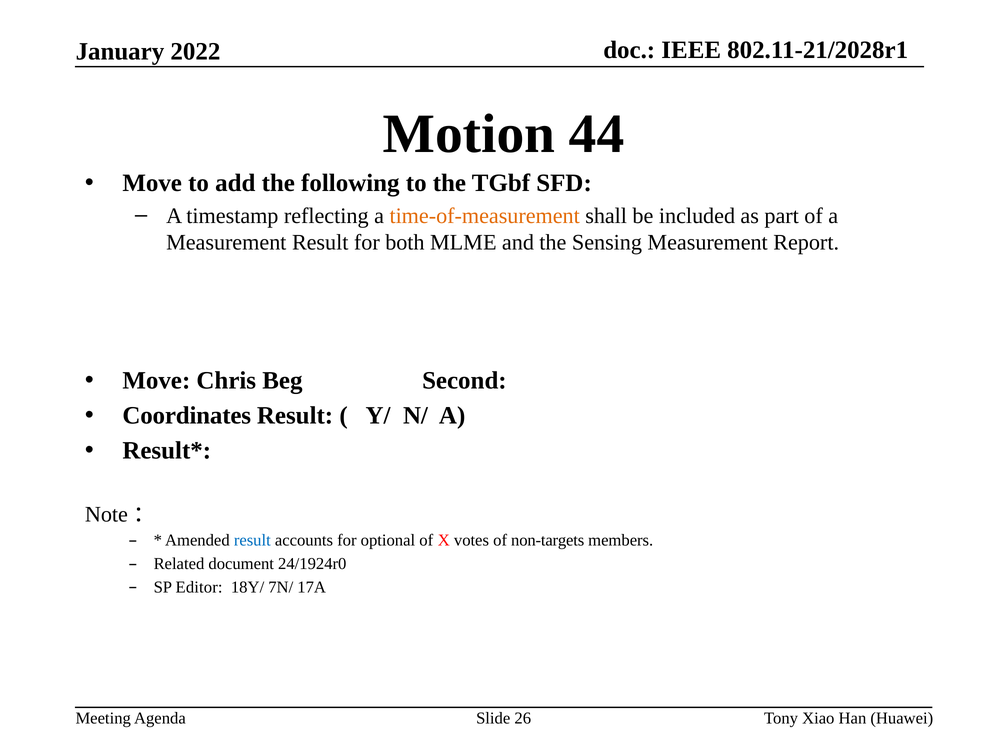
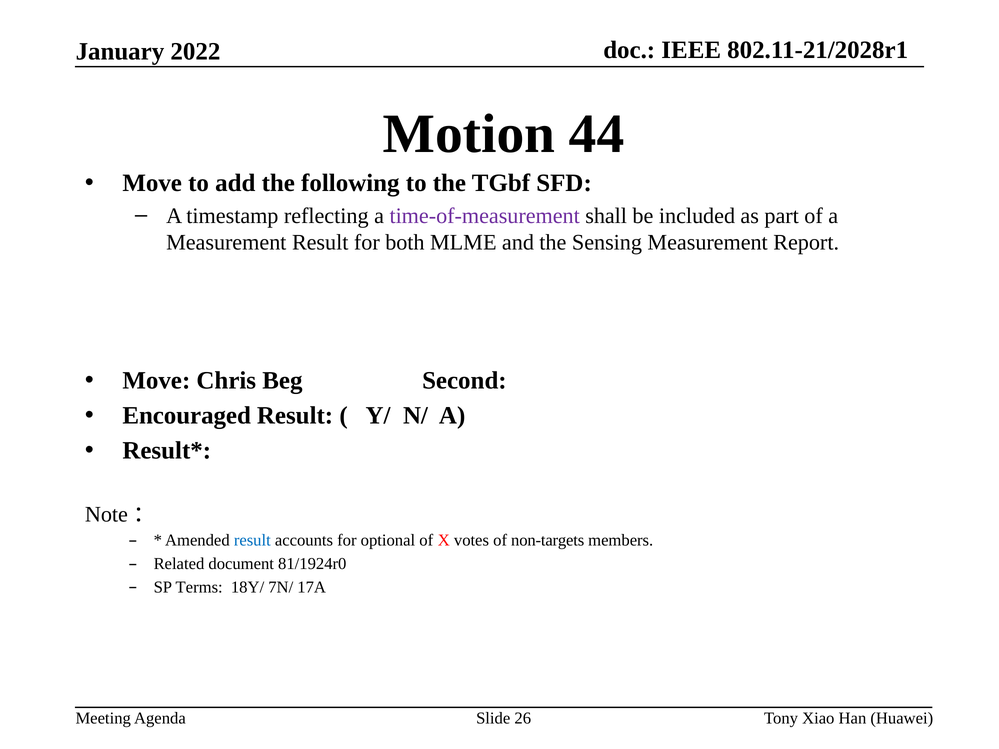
time-of-measurement colour: orange -> purple
Coordinates: Coordinates -> Encouraged
24/1924r0: 24/1924r0 -> 81/1924r0
Editor: Editor -> Terms
